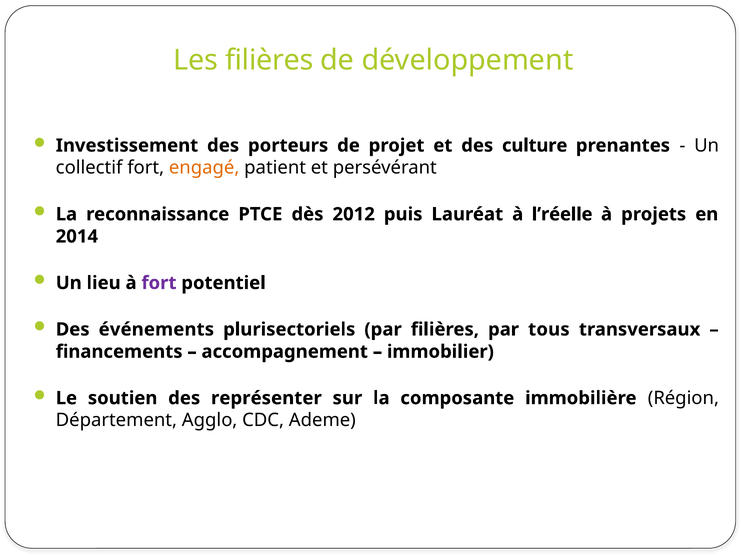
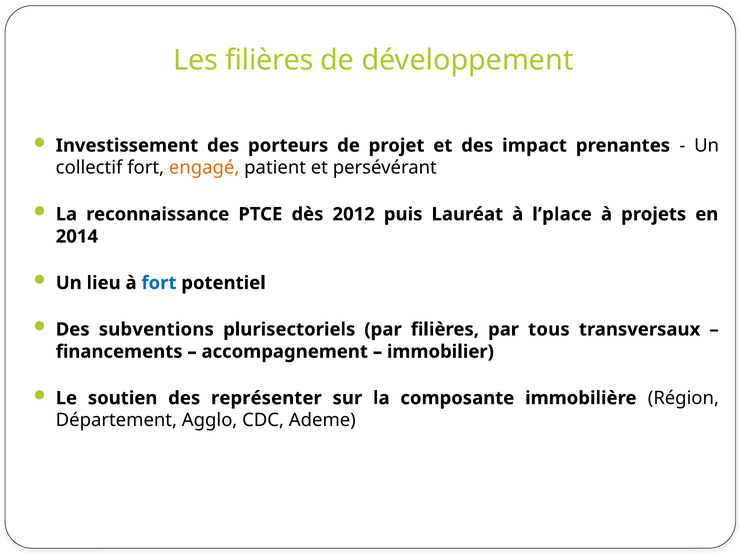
culture: culture -> impact
l’réelle: l’réelle -> l’place
fort at (159, 283) colour: purple -> blue
événements: événements -> subventions
